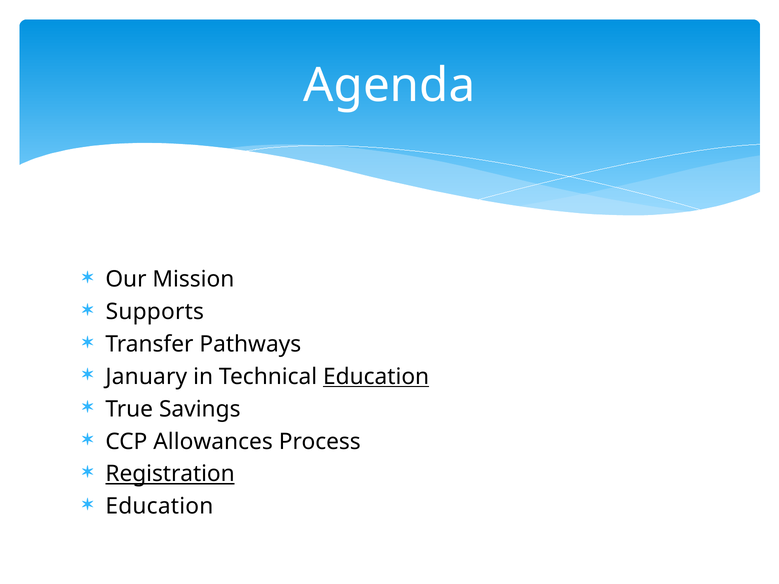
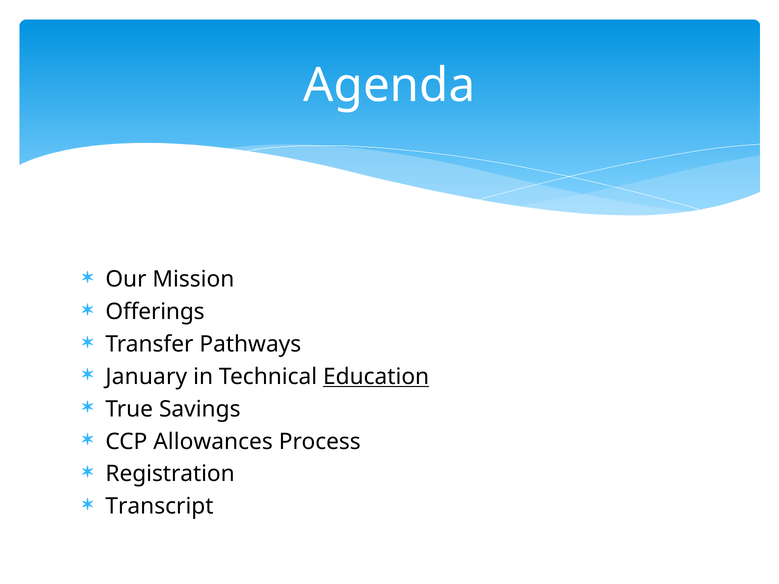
Supports: Supports -> Offerings
Registration underline: present -> none
Education at (159, 507): Education -> Transcript
